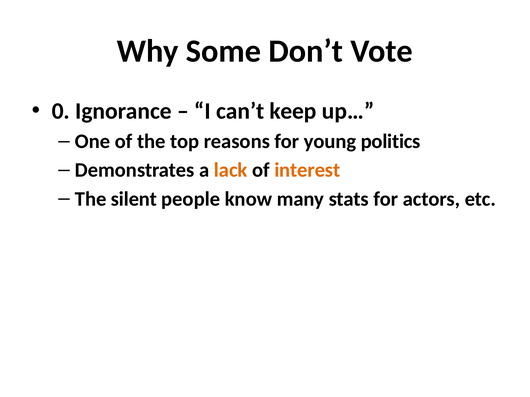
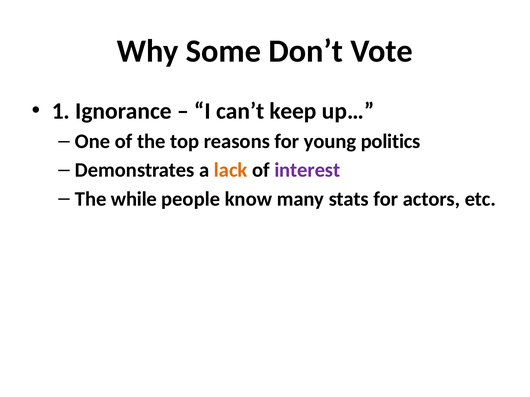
0: 0 -> 1
interest colour: orange -> purple
silent: silent -> while
